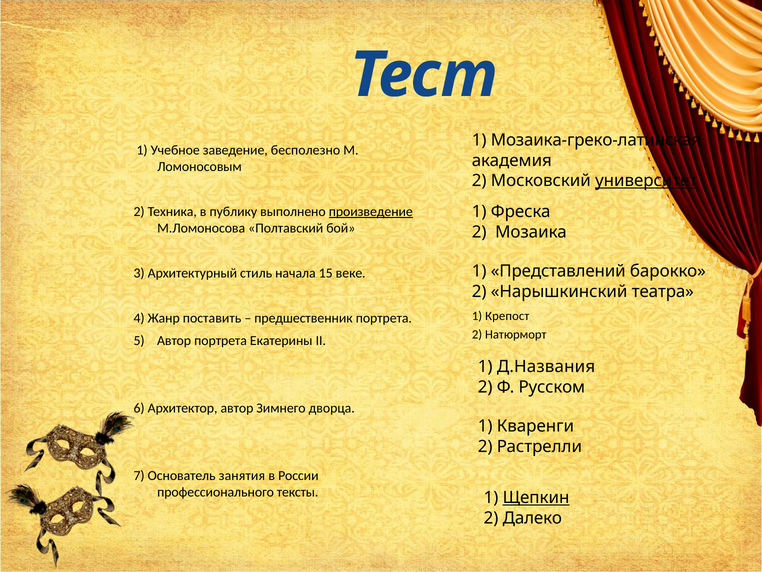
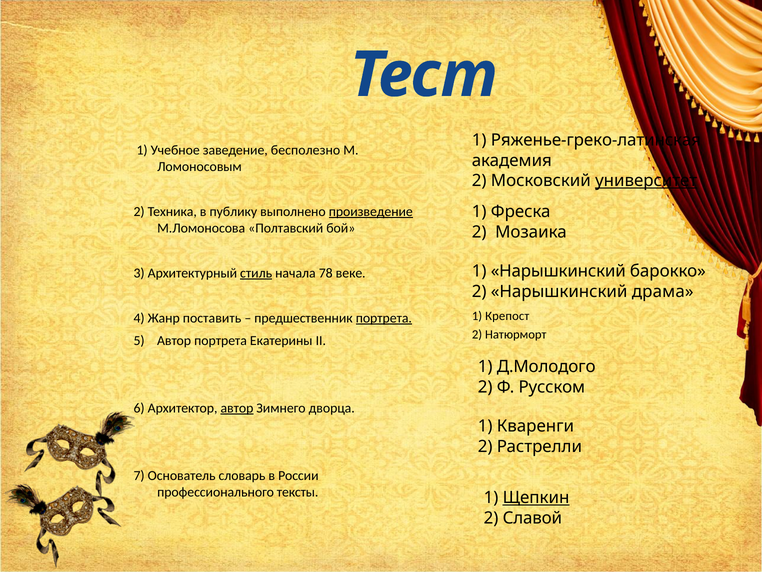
Мозаика-греко-латинская: Мозаика-греко-латинская -> Ряженье-греко-латинская
1 Представлений: Представлений -> Нарышкинский
стиль underline: none -> present
15: 15 -> 78
театра: театра -> драма
портрета at (384, 318) underline: none -> present
Д.Названия: Д.Названия -> Д.Молодого
автор at (237, 408) underline: none -> present
занятия: занятия -> словарь
Далеко: Далеко -> Славой
